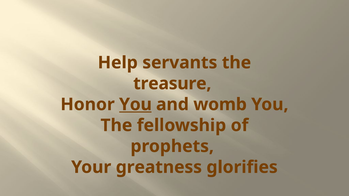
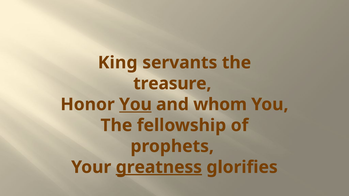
Help: Help -> King
womb: womb -> whom
greatness underline: none -> present
